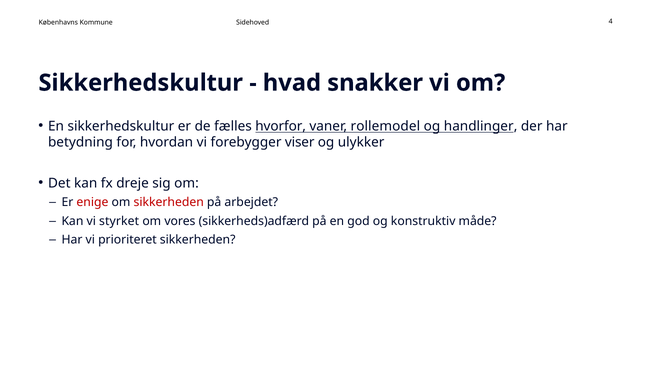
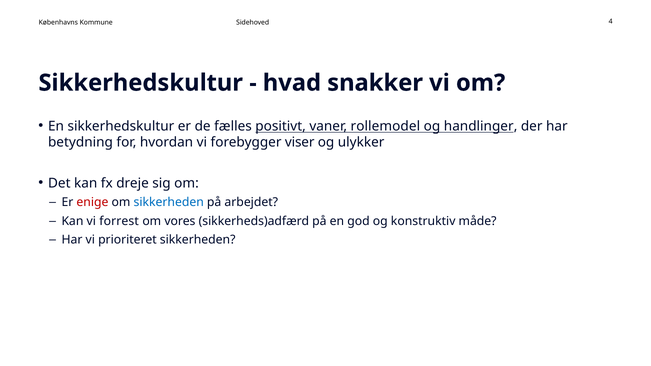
hvorfor: hvorfor -> positivt
sikkerheden at (169, 203) colour: red -> blue
styrket: styrket -> forrest
